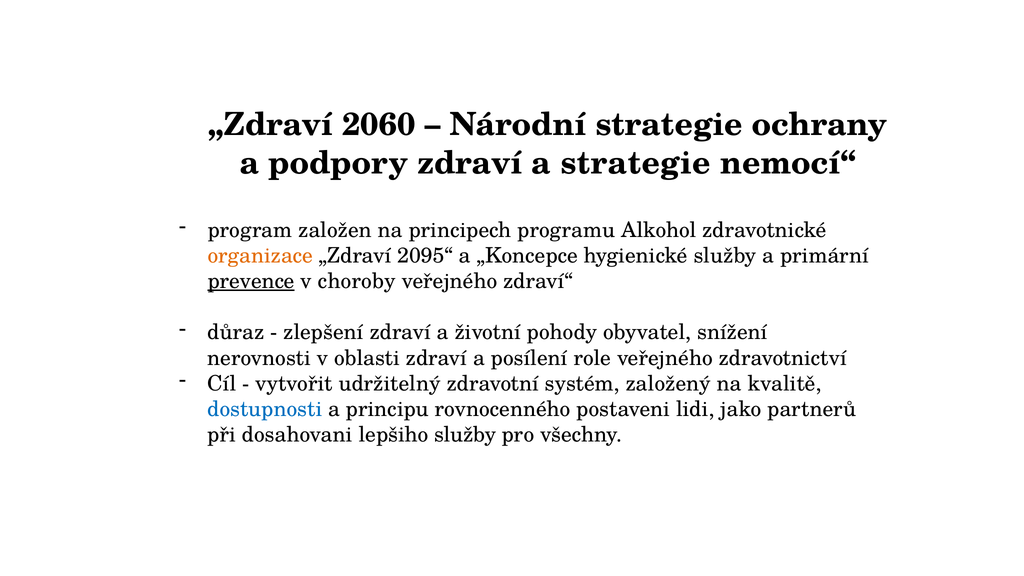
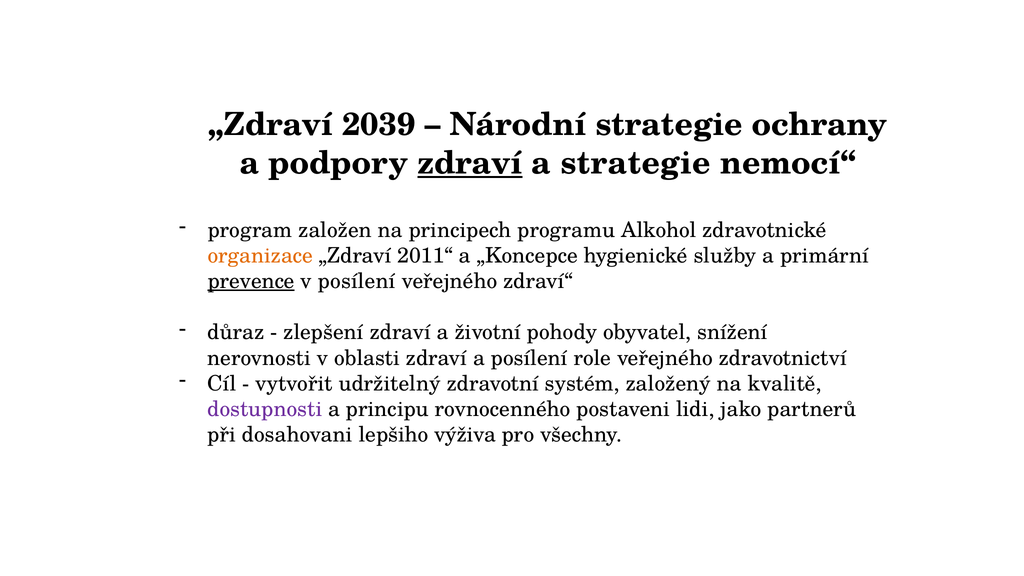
2060: 2060 -> 2039
zdraví at (470, 163) underline: none -> present
2095“: 2095“ -> 2011“
v choroby: choroby -> posílení
dostupnosti colour: blue -> purple
lepšiho služby: služby -> výživa
